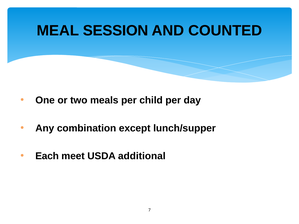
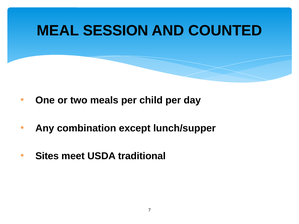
Each: Each -> Sites
additional: additional -> traditional
